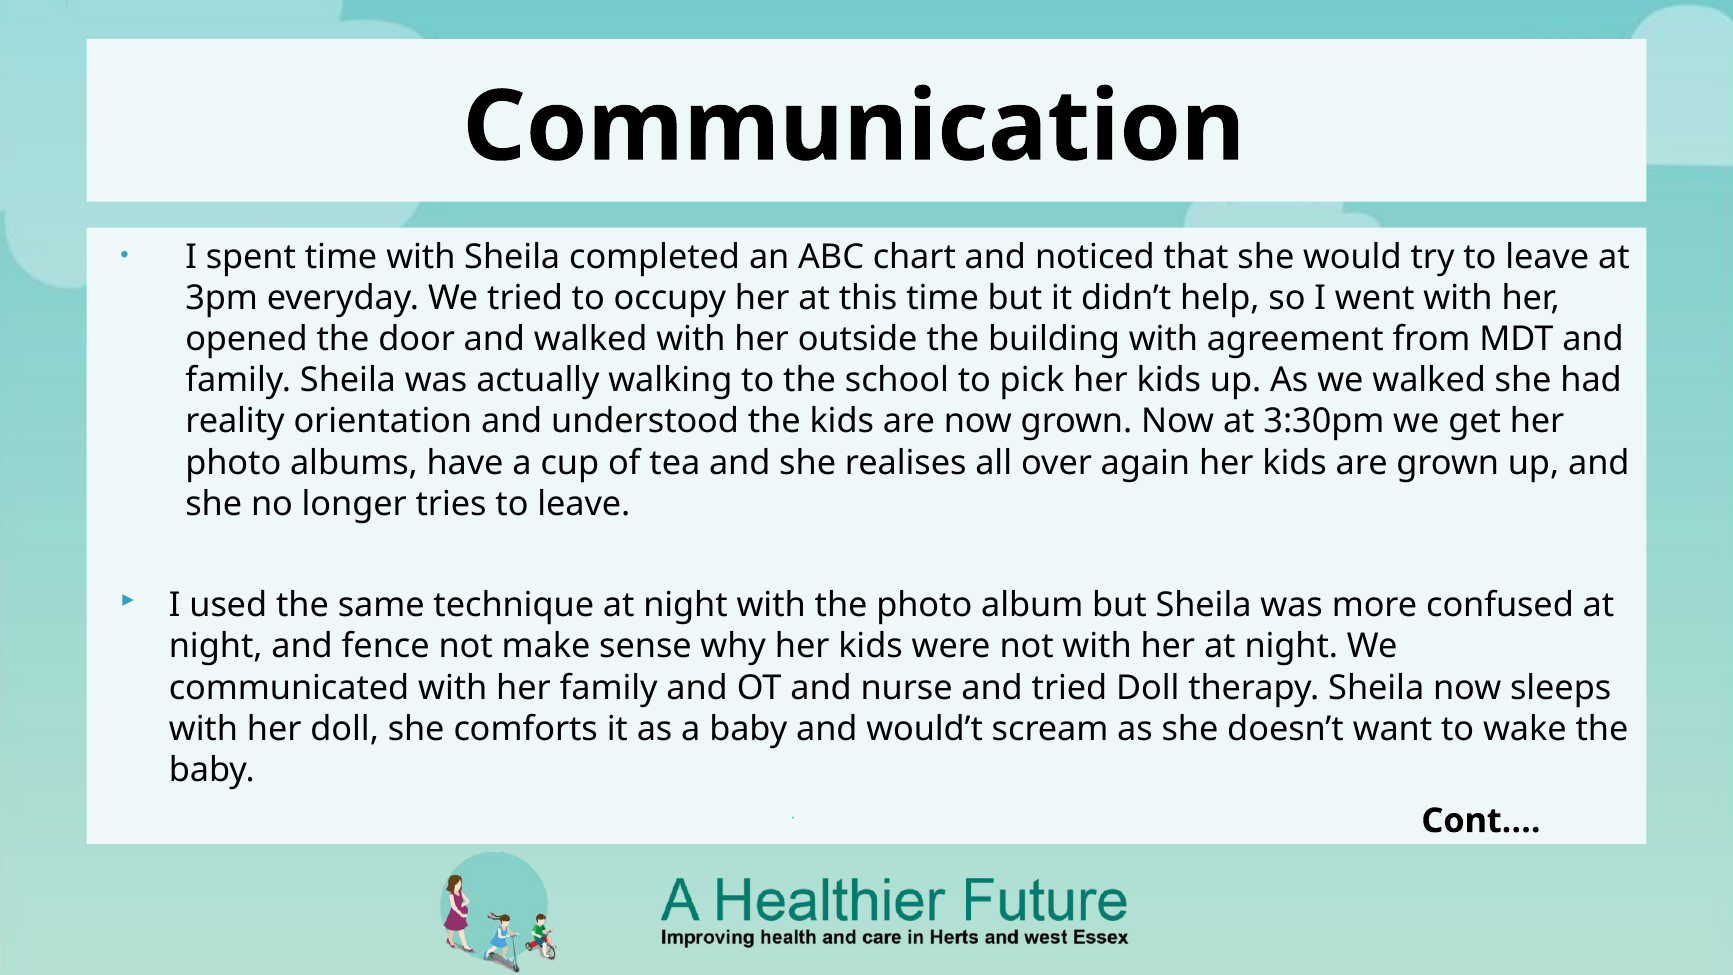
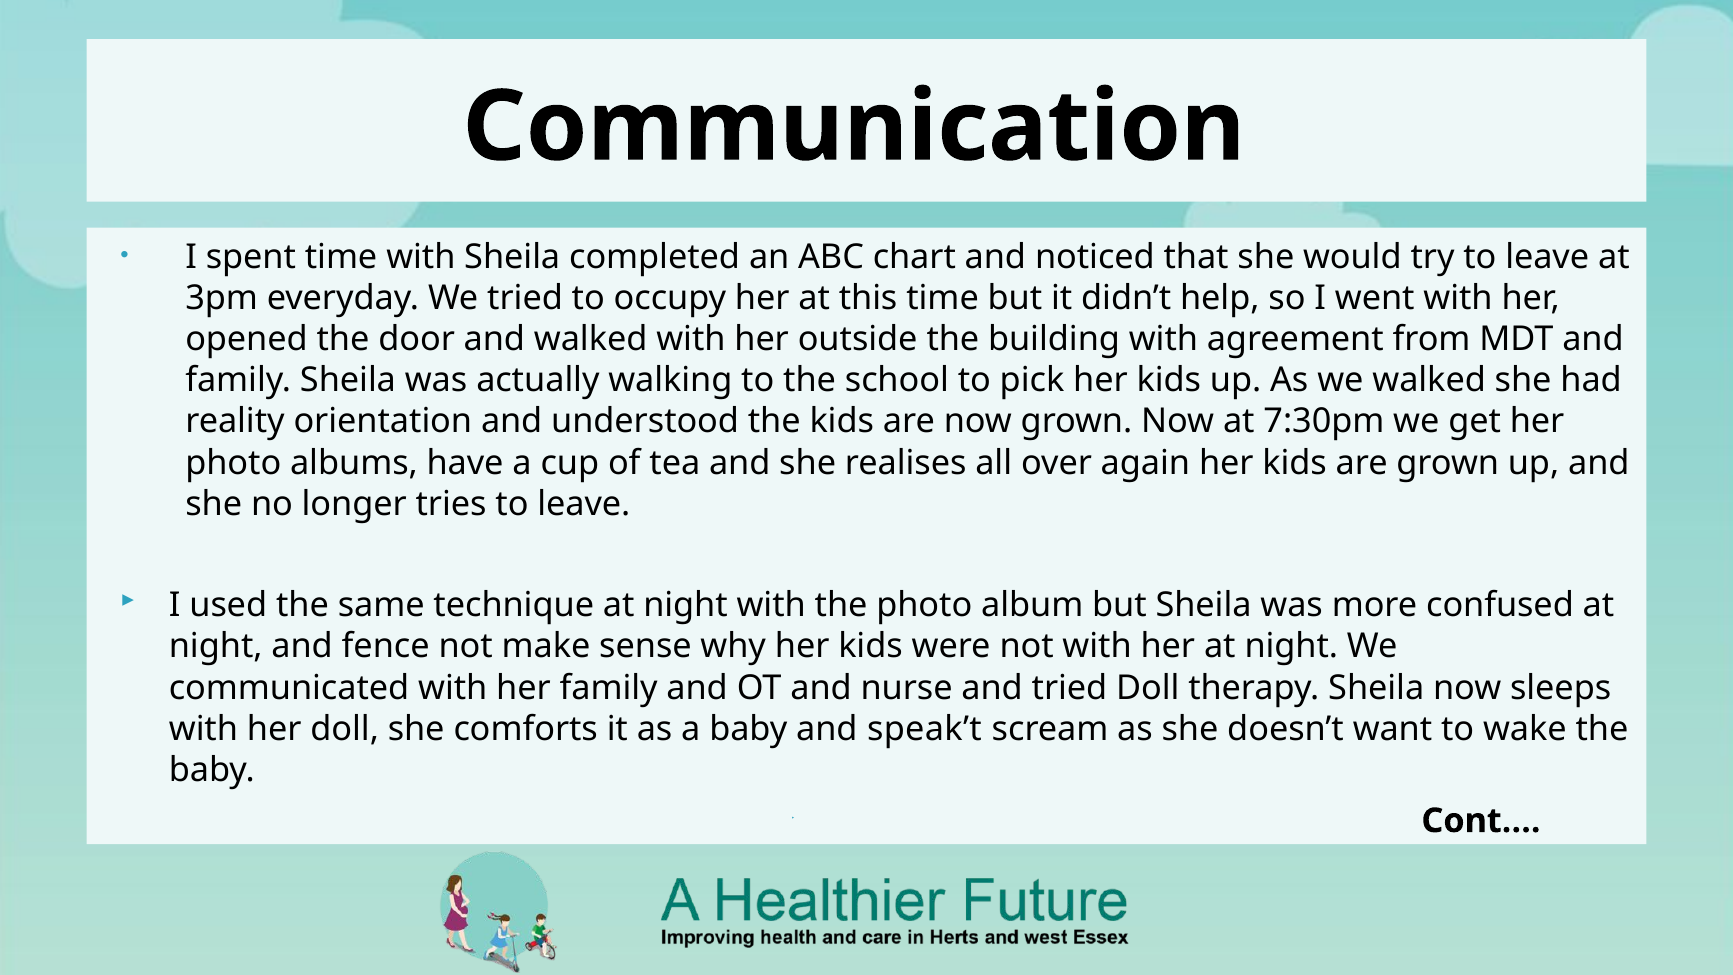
3:30pm: 3:30pm -> 7:30pm
would’t: would’t -> speak’t
